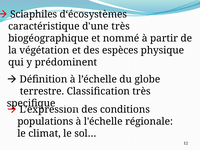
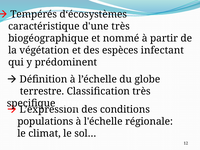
Sciaphiles: Sciaphiles -> Tempérés
physique: physique -> infectant
